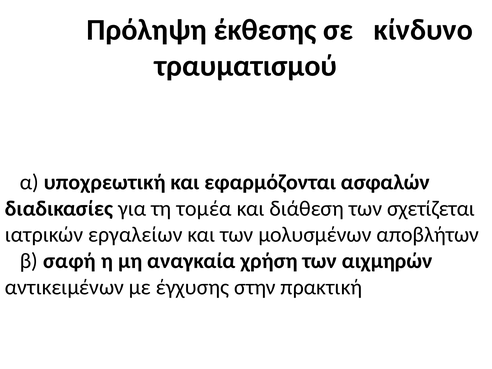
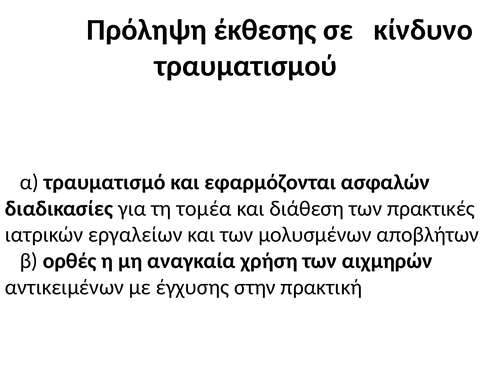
υποχρεωτική: υποχρεωτική -> τραυματισμό
σχετίζεται: σχετίζεται -> πρακτικές
σαφή: σαφή -> ορθές
